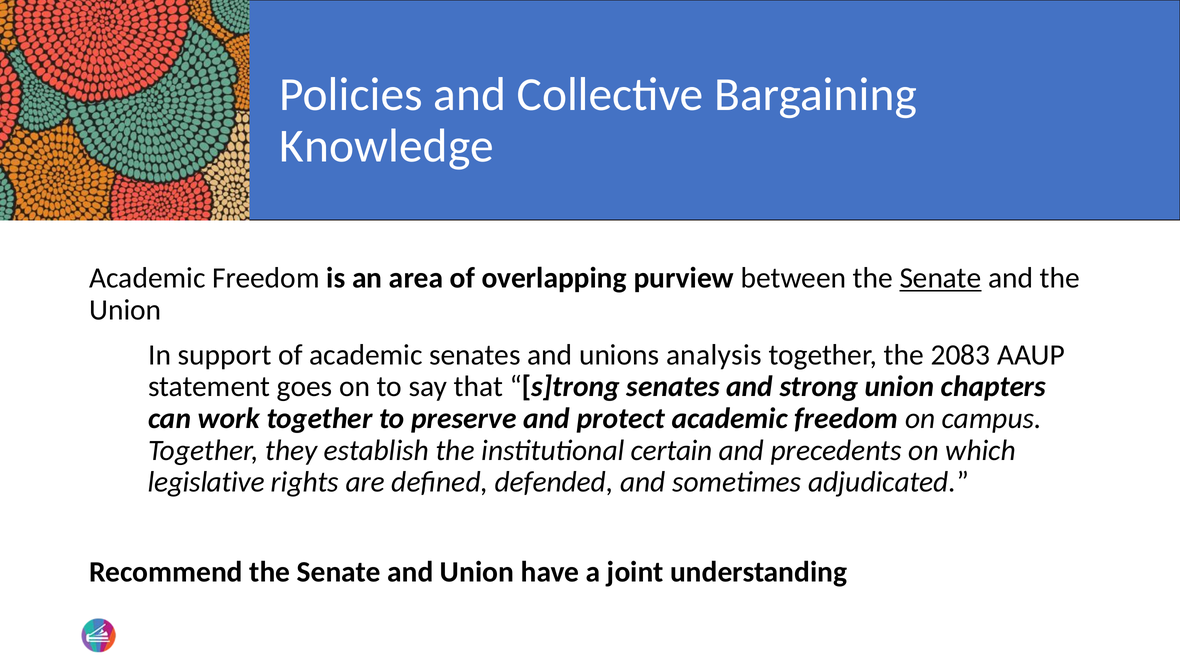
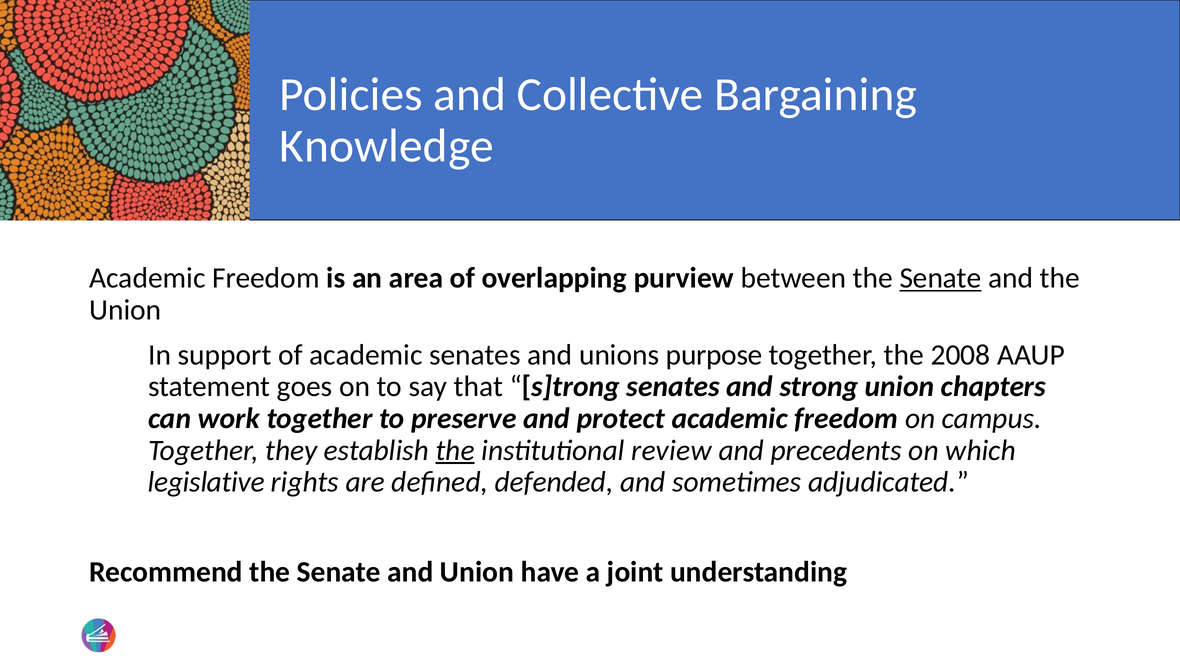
analysis: analysis -> purpose
2083: 2083 -> 2008
the at (455, 450) underline: none -> present
certain: certain -> review
